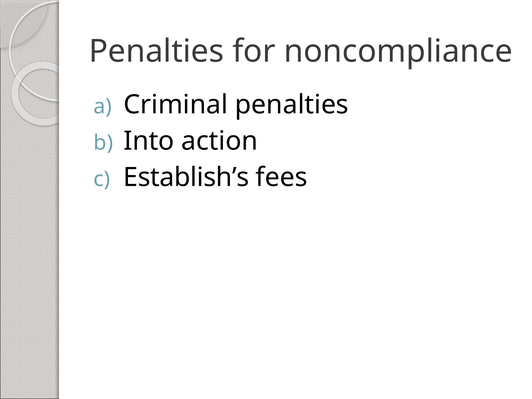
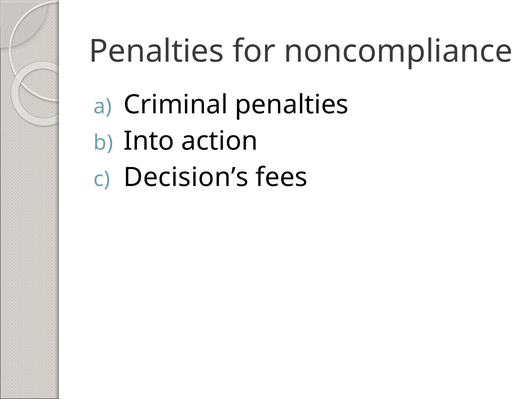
Establish’s: Establish’s -> Decision’s
